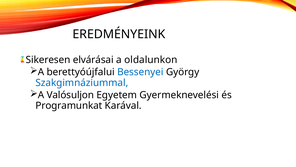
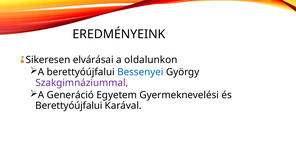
Szakgimnáziummal colour: blue -> purple
Valósuljon: Valósuljon -> Generáció
Programunkat at (69, 105): Programunkat -> Berettyóújfalui
